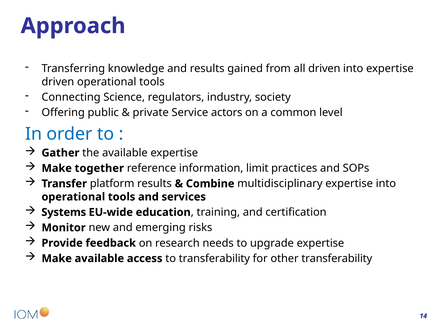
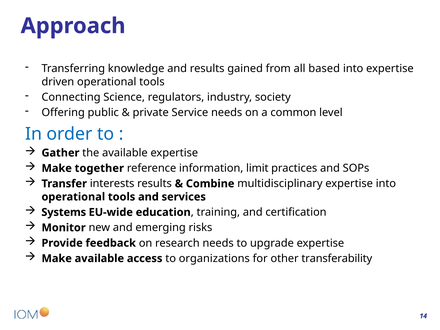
all driven: driven -> based
Service actors: actors -> needs
platform: platform -> interests
to transferability: transferability -> organizations
